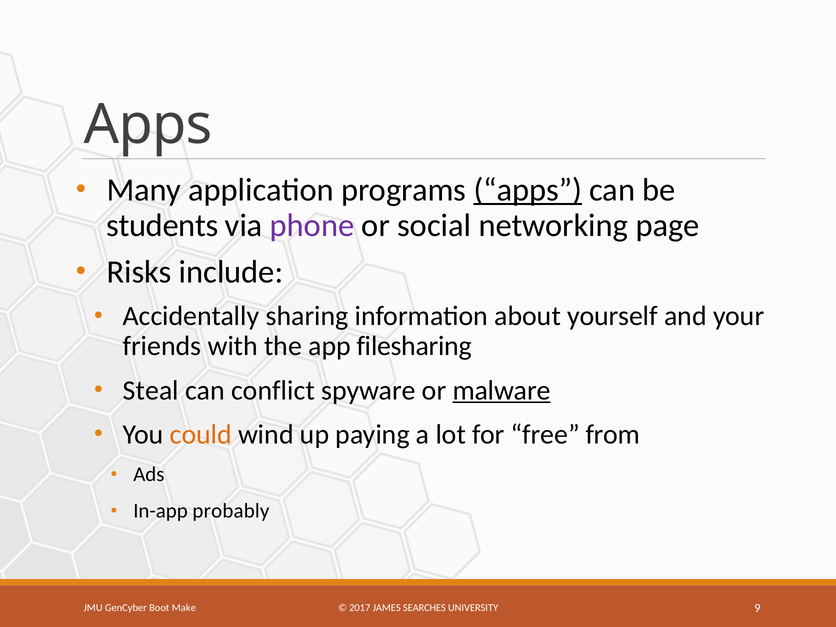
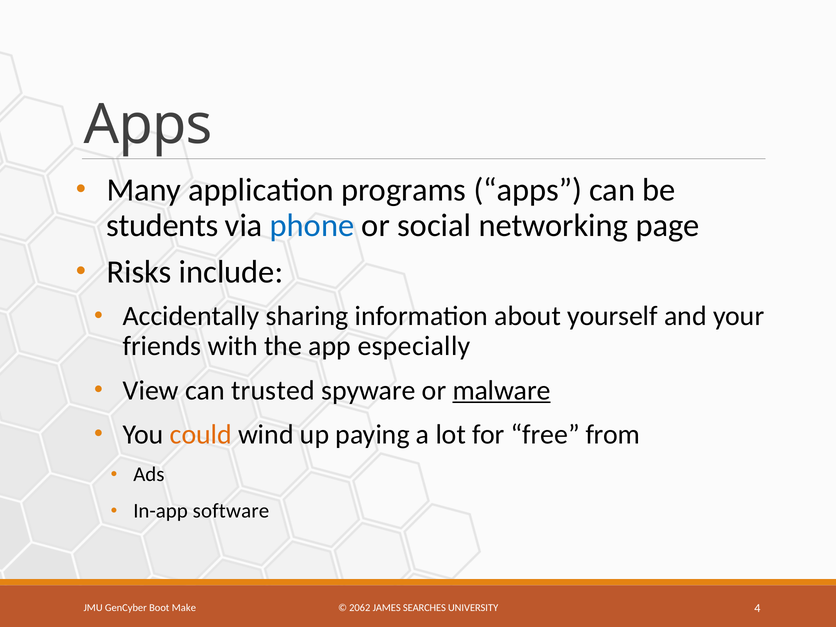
apps at (528, 190) underline: present -> none
phone colour: purple -> blue
filesharing: filesharing -> especially
Steal: Steal -> View
conflict: conflict -> trusted
probably: probably -> software
2017: 2017 -> 2062
9: 9 -> 4
